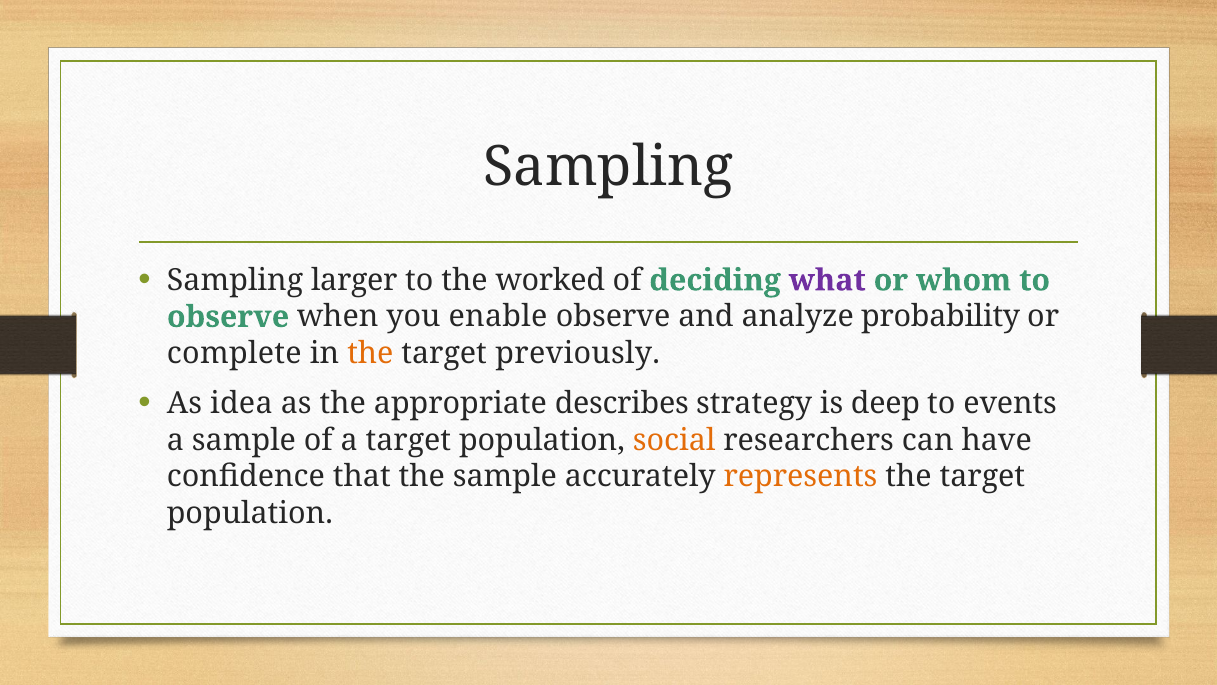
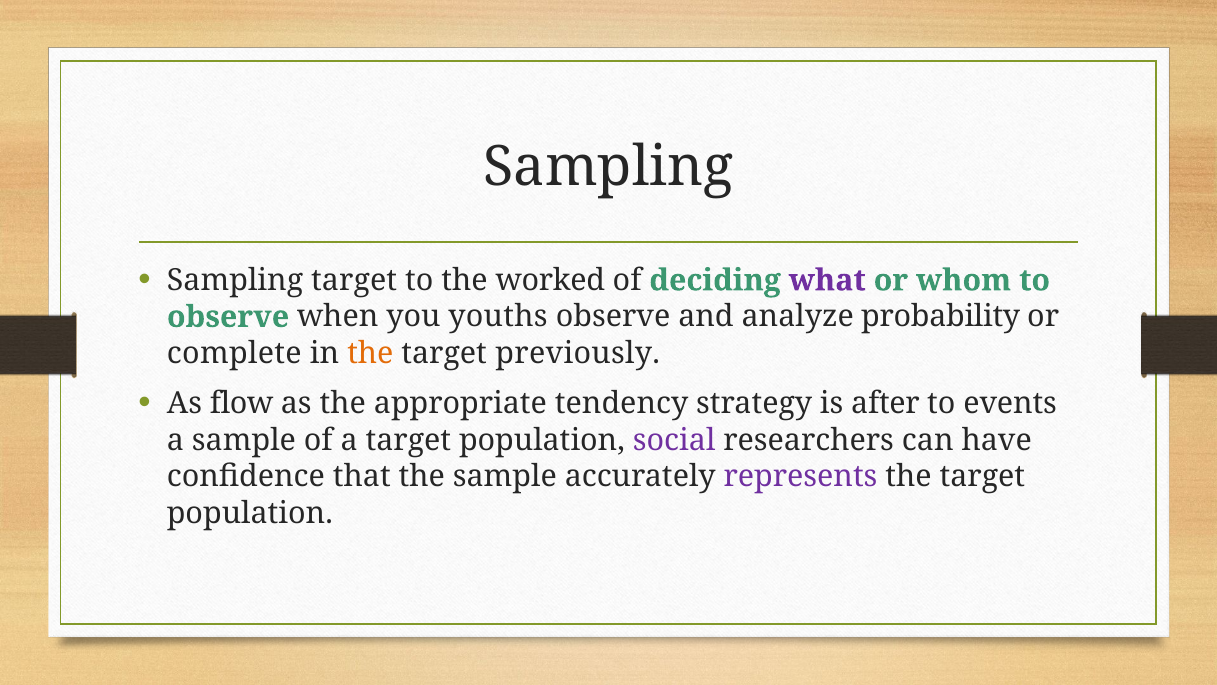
Sampling larger: larger -> target
enable: enable -> youths
idea: idea -> flow
describes: describes -> tendency
deep: deep -> after
social colour: orange -> purple
represents colour: orange -> purple
